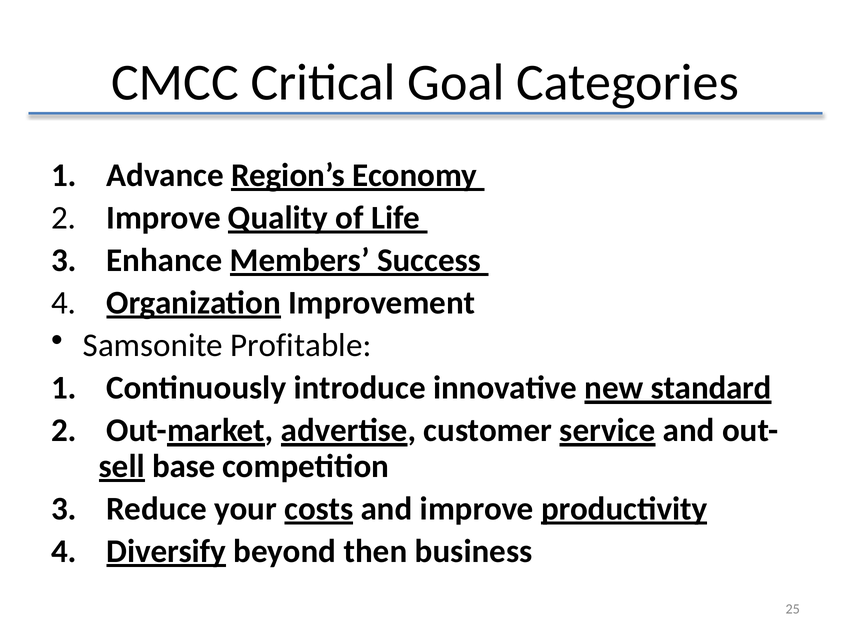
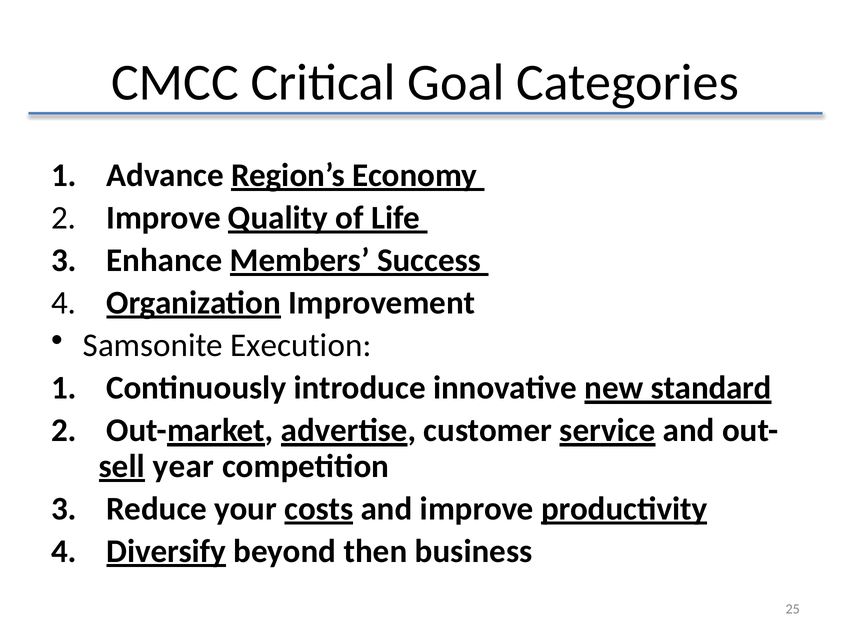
Profitable: Profitable -> Execution
base: base -> year
